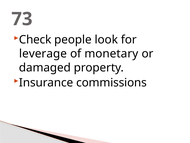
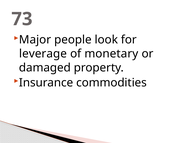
Check: Check -> Major
commissions: commissions -> commodities
